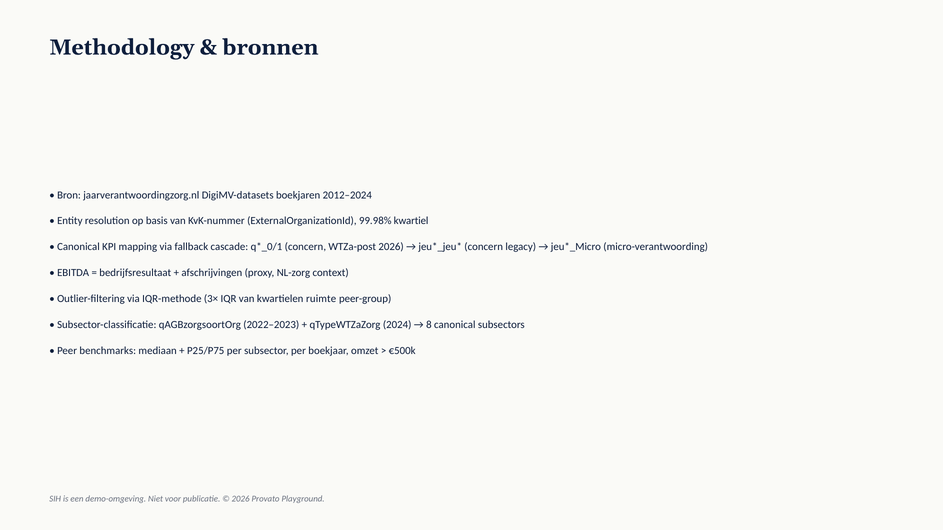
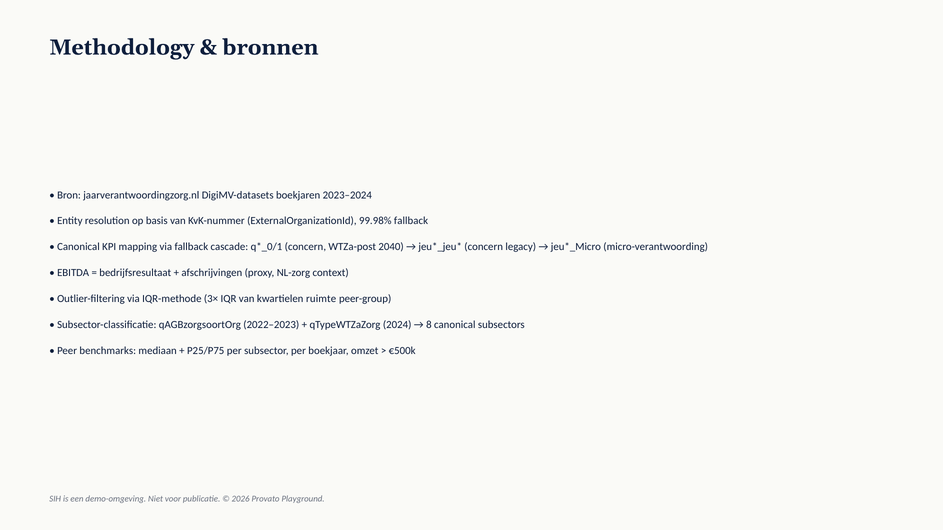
2012–2024: 2012–2024 -> 2023–2024
99.98% kwartiel: kwartiel -> fallback
WTZa-post 2026: 2026 -> 2040
